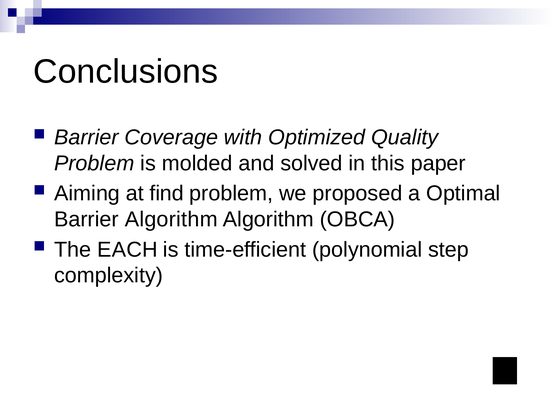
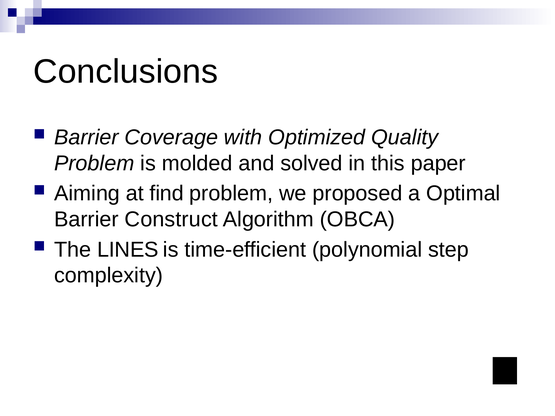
Barrier Algorithm: Algorithm -> Construct
EACH: EACH -> LINES
